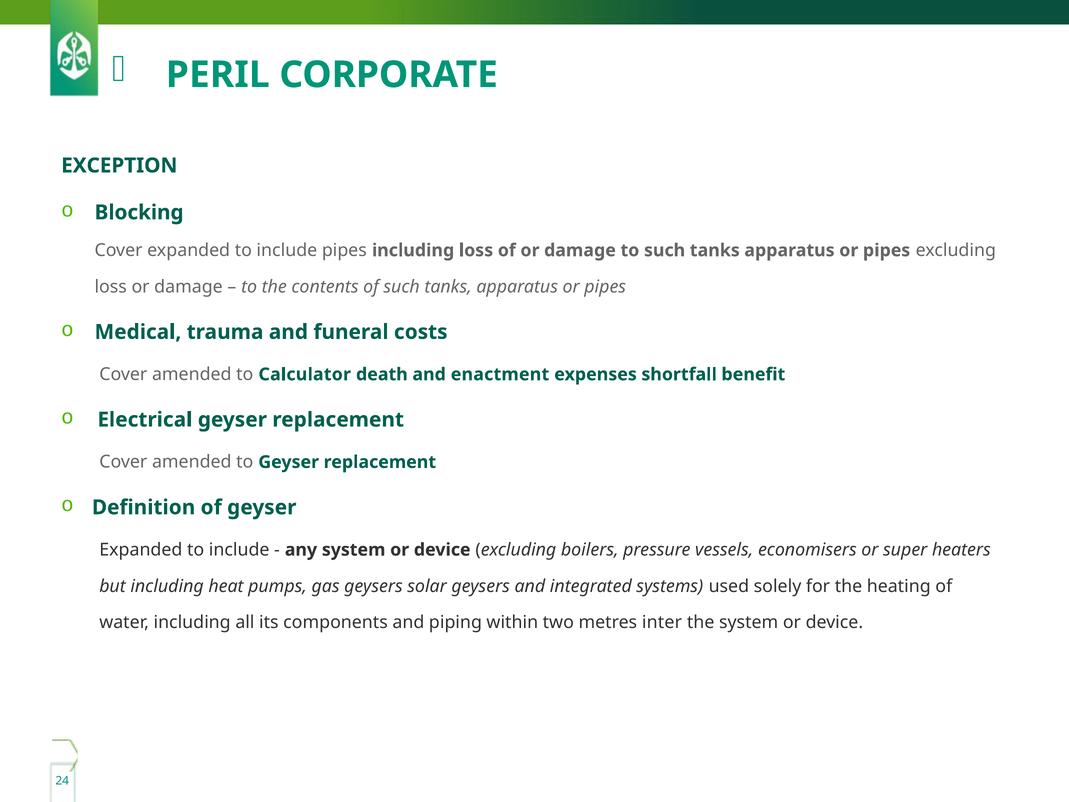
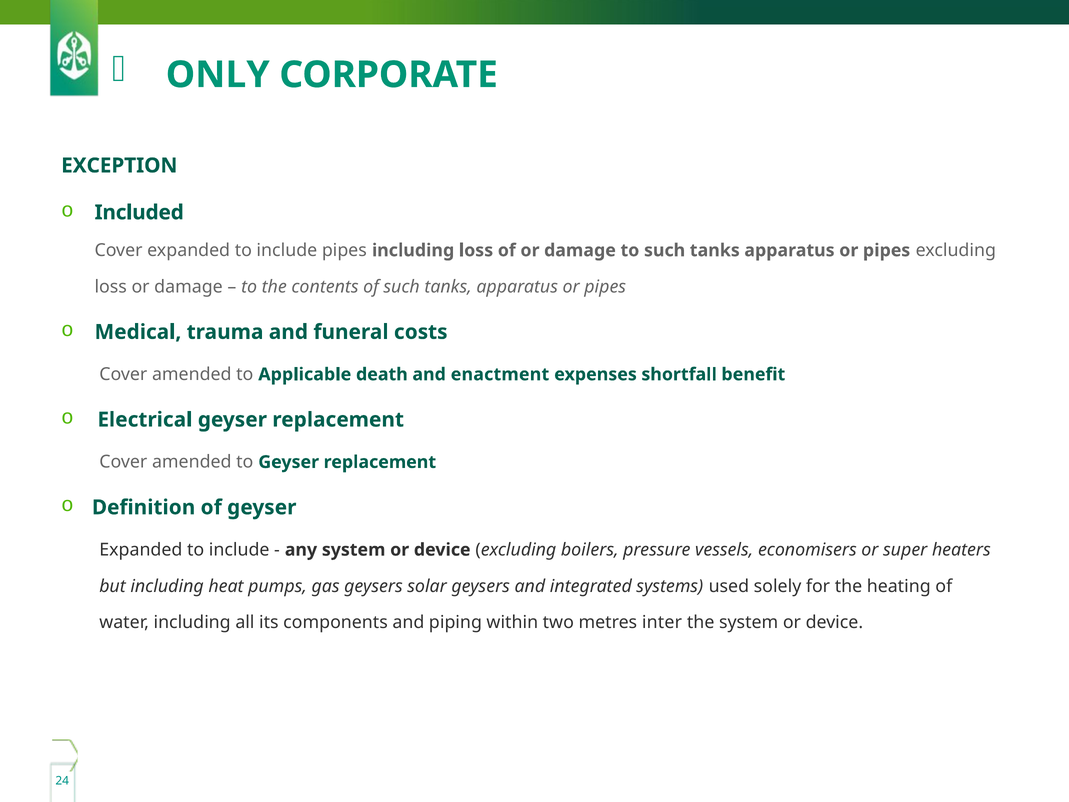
PERIL: PERIL -> ONLY
Blocking: Blocking -> Included
Calculator: Calculator -> Applicable
